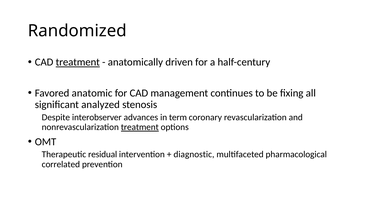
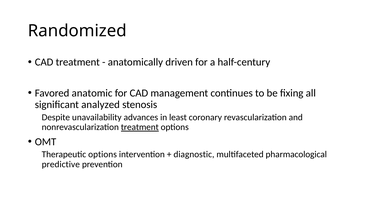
treatment at (78, 62) underline: present -> none
interobserver: interobserver -> unavailability
term: term -> least
Therapeutic residual: residual -> options
correlated: correlated -> predictive
